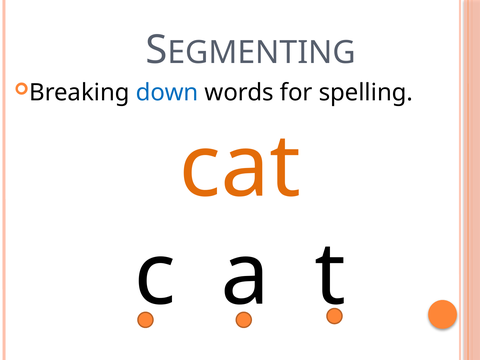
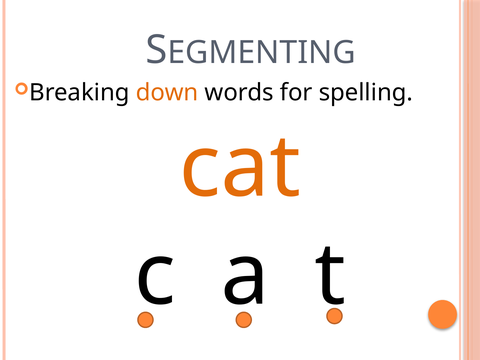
down colour: blue -> orange
